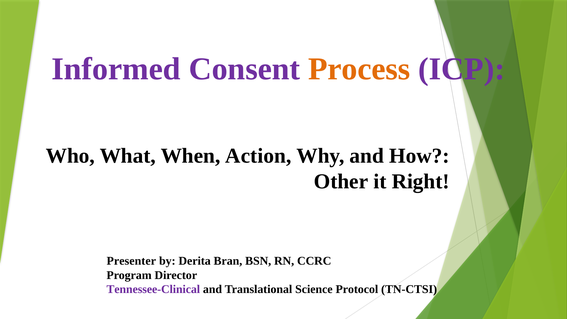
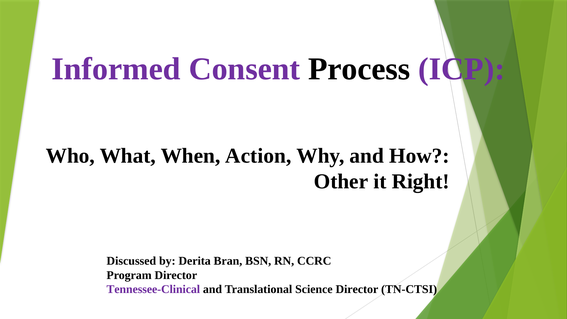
Process colour: orange -> black
Presenter: Presenter -> Discussed
Science Protocol: Protocol -> Director
